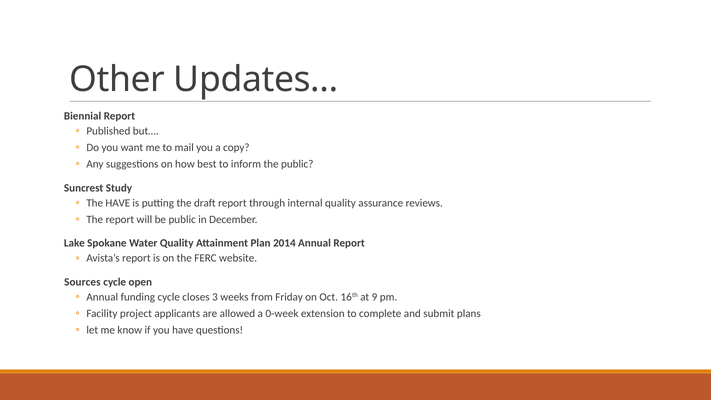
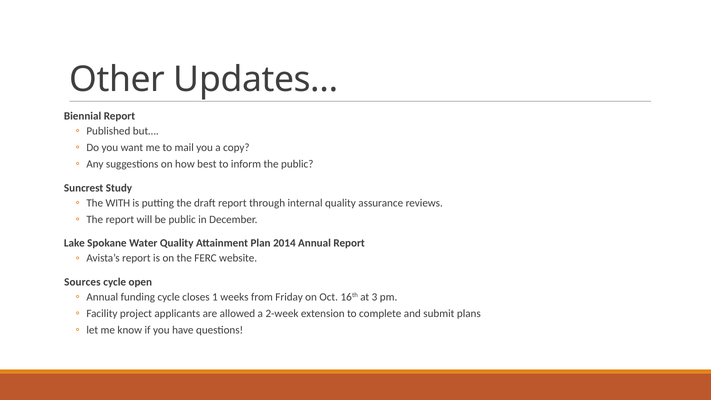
The HAVE: HAVE -> WITH
3: 3 -> 1
9: 9 -> 3
0-week: 0-week -> 2-week
